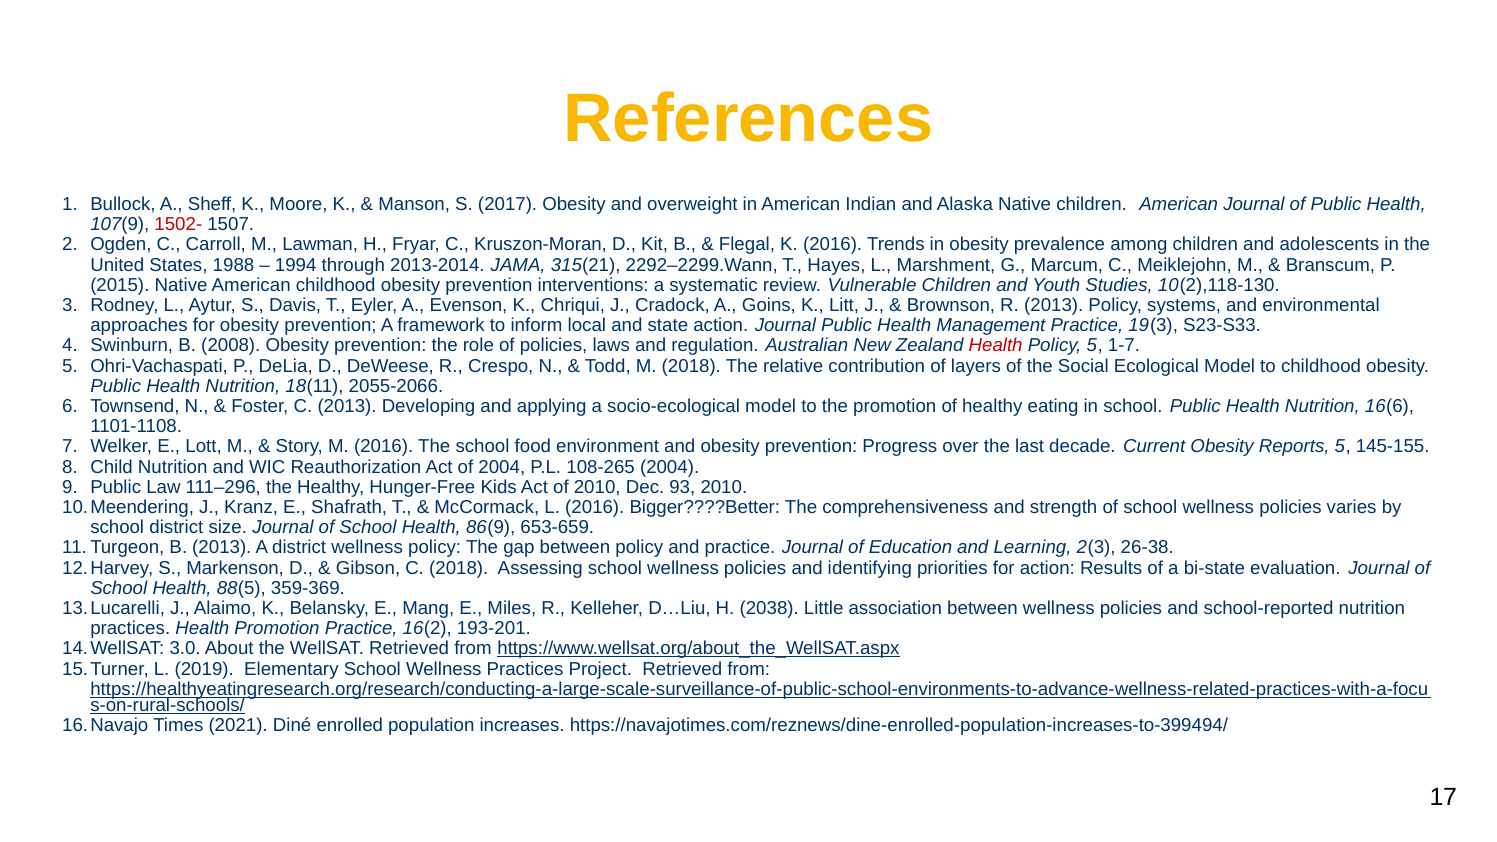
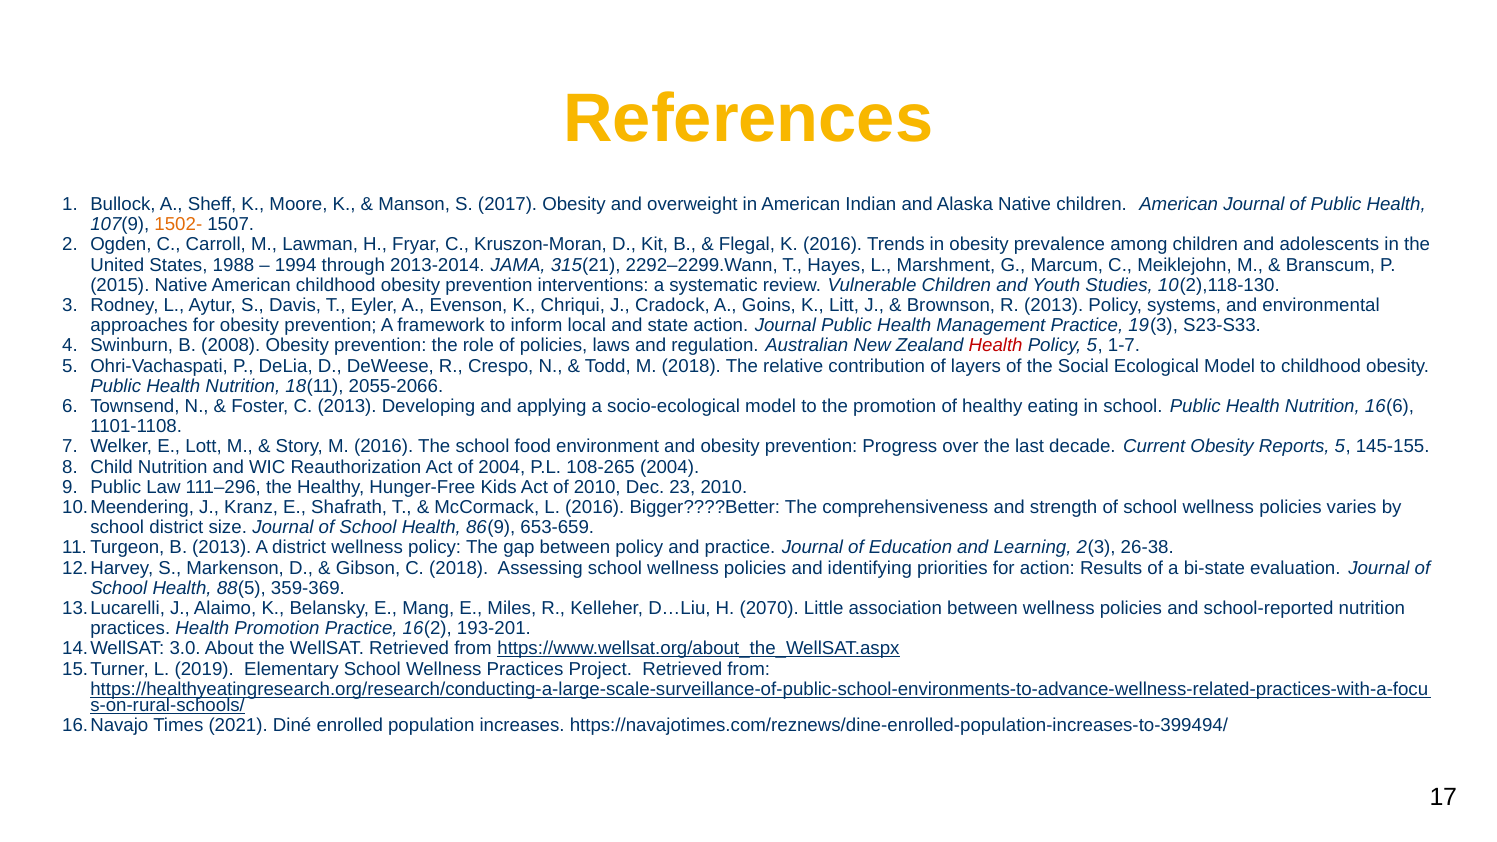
1502- colour: red -> orange
93: 93 -> 23
2038: 2038 -> 2070
